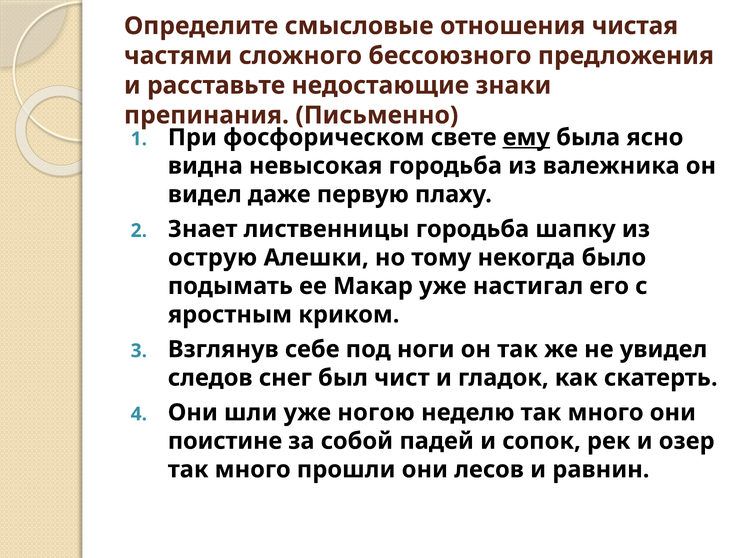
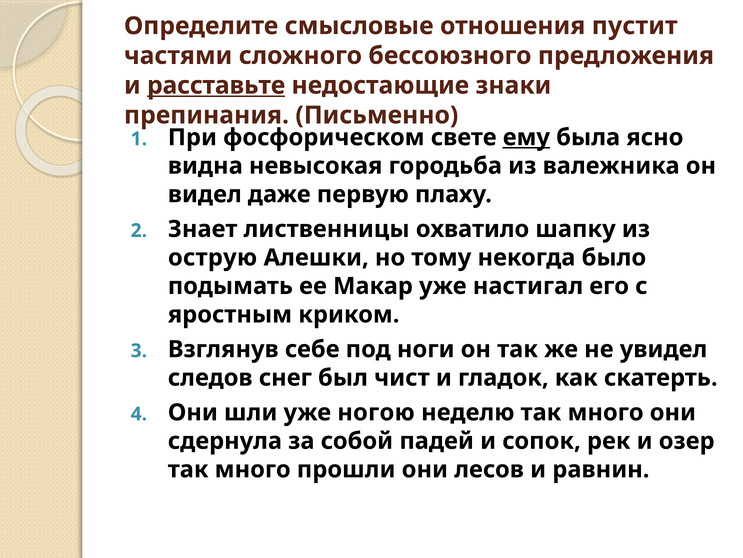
чистая: чистая -> пустит
расставьте underline: none -> present
лиственницы городьба: городьба -> охватило
поистине: поистине -> сдернула
